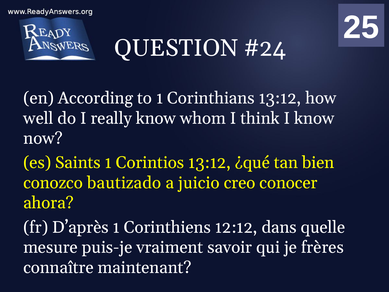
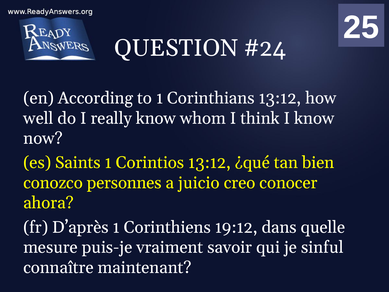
bautizado: bautizado -> personnes
12:12: 12:12 -> 19:12
frères: frères -> sinful
